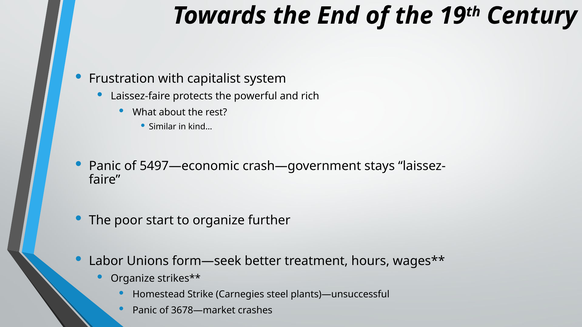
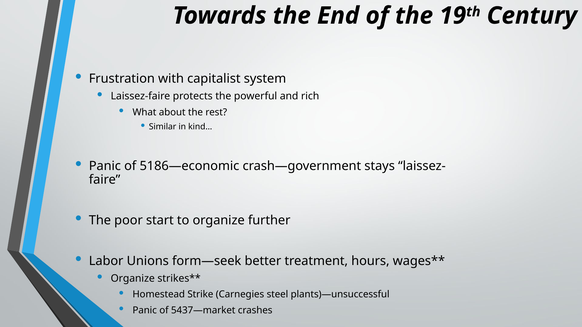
5497—economic: 5497—economic -> 5186—economic
3678—market: 3678—market -> 5437—market
